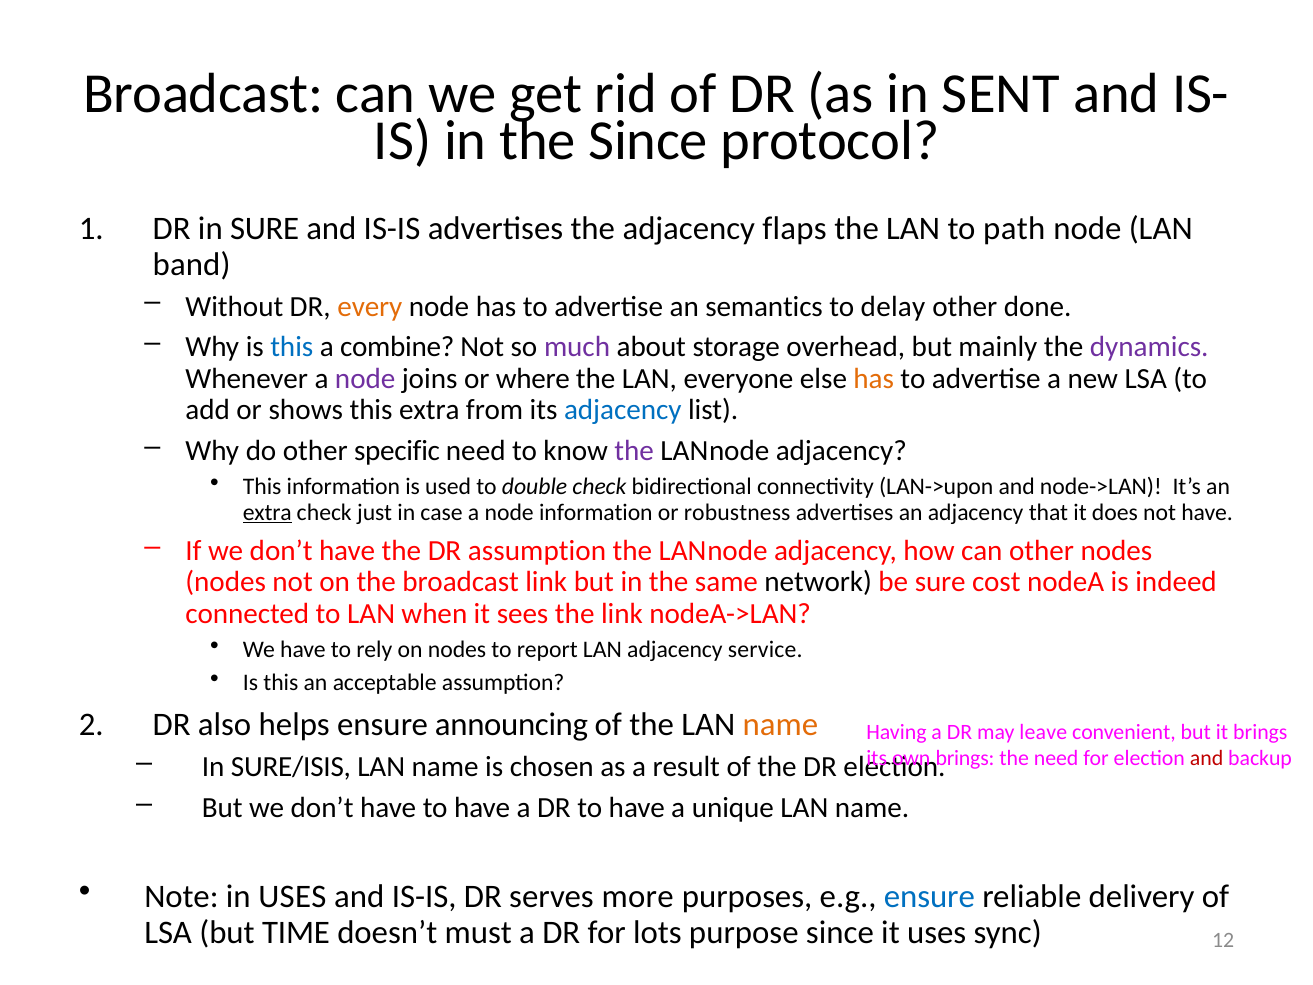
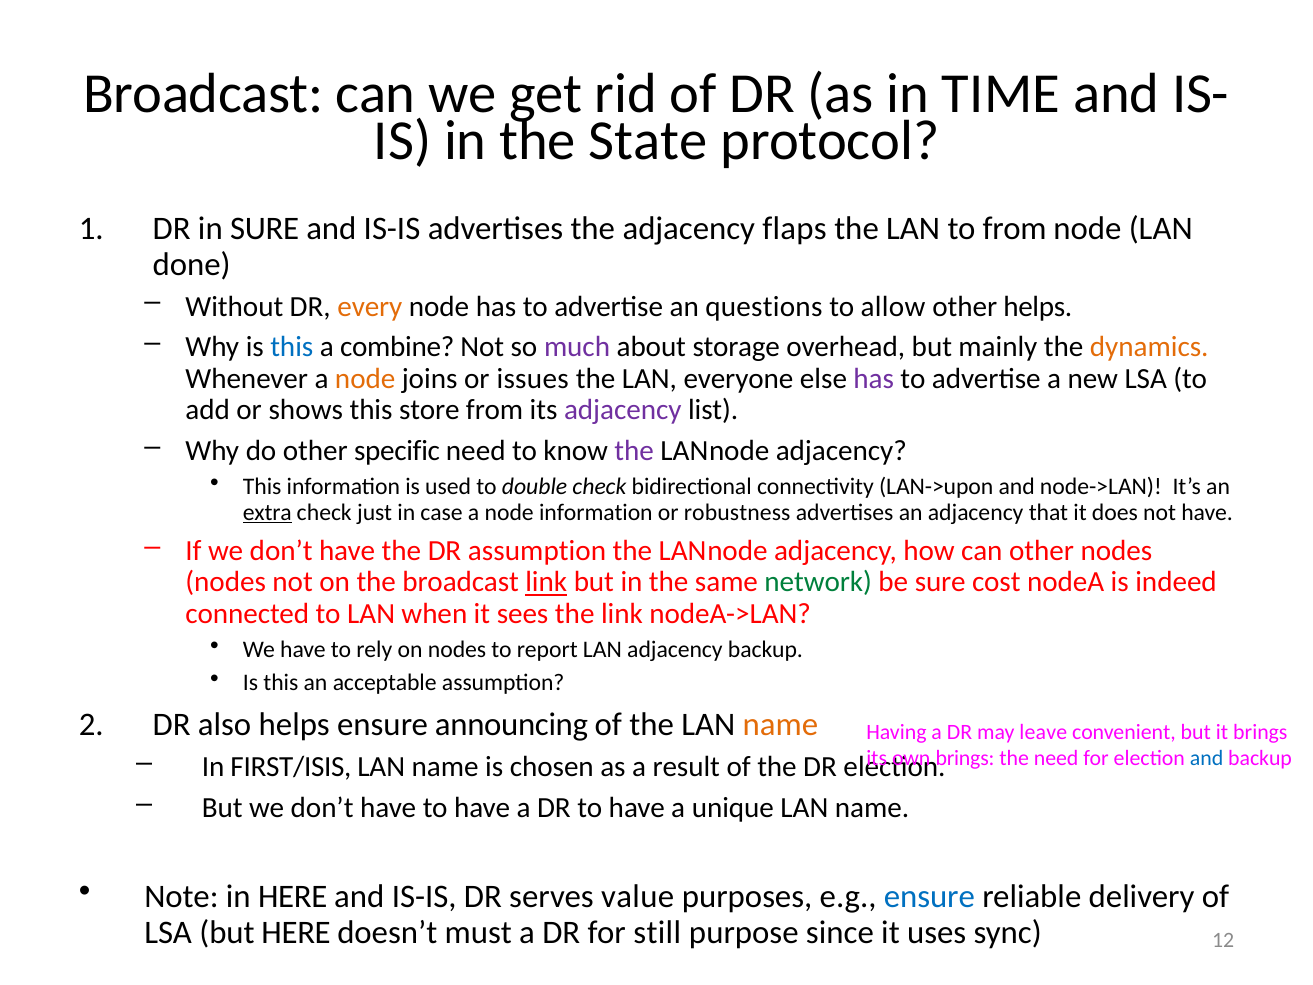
SENT: SENT -> TIME
the Since: Since -> State
to path: path -> from
band: band -> done
semantics: semantics -> questions
delay: delay -> allow
other done: done -> helps
dynamics colour: purple -> orange
node at (365, 379) colour: purple -> orange
where: where -> issues
has at (874, 379) colour: orange -> purple
this extra: extra -> store
adjacency at (623, 410) colour: blue -> purple
link at (546, 582) underline: none -> present
network colour: black -> green
adjacency service: service -> backup
SURE/ISIS: SURE/ISIS -> FIRST/ISIS
and at (1206, 759) colour: red -> blue
in USES: USES -> HERE
more: more -> value
but TIME: TIME -> HERE
lots: lots -> still
